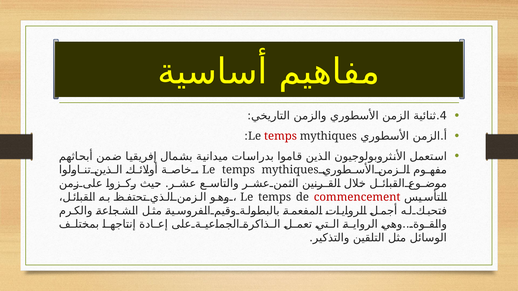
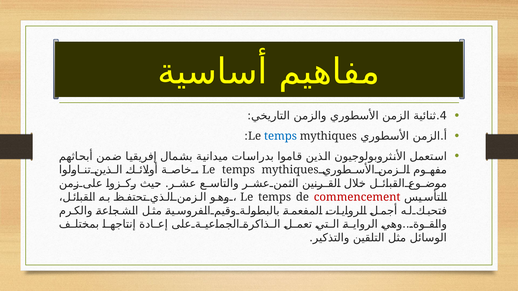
temps at (280, 136) colour: red -> blue
